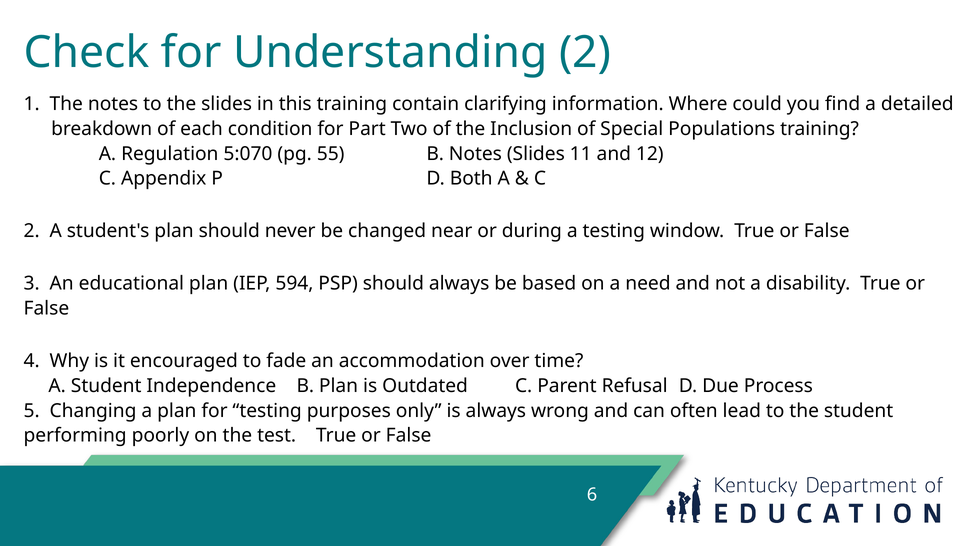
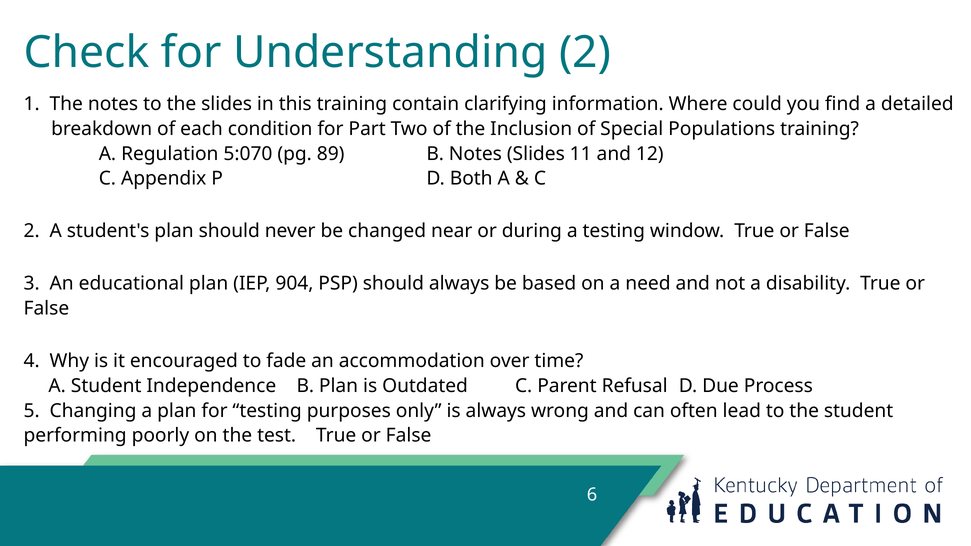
55: 55 -> 89
594: 594 -> 904
